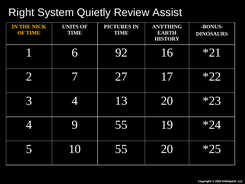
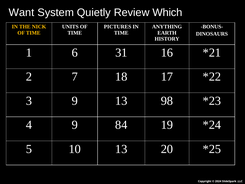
Right: Right -> Want
Assist: Assist -> Which
92: 92 -> 31
27: 27 -> 18
3 4: 4 -> 9
13 20: 20 -> 98
9 55: 55 -> 84
10 55: 55 -> 13
